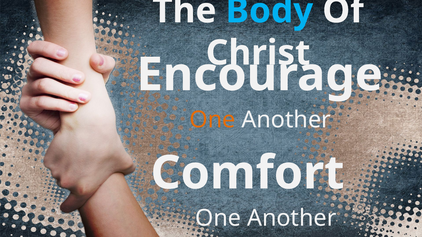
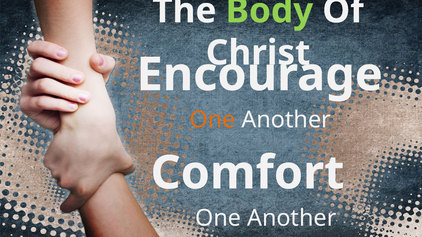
Body colour: light blue -> light green
